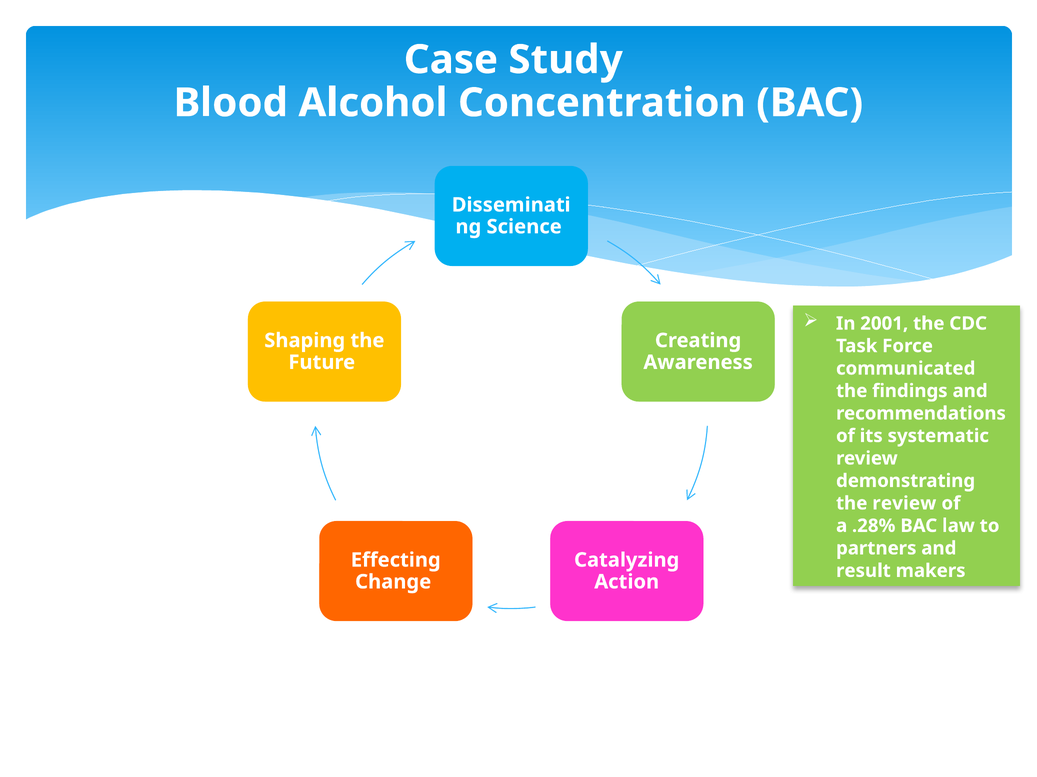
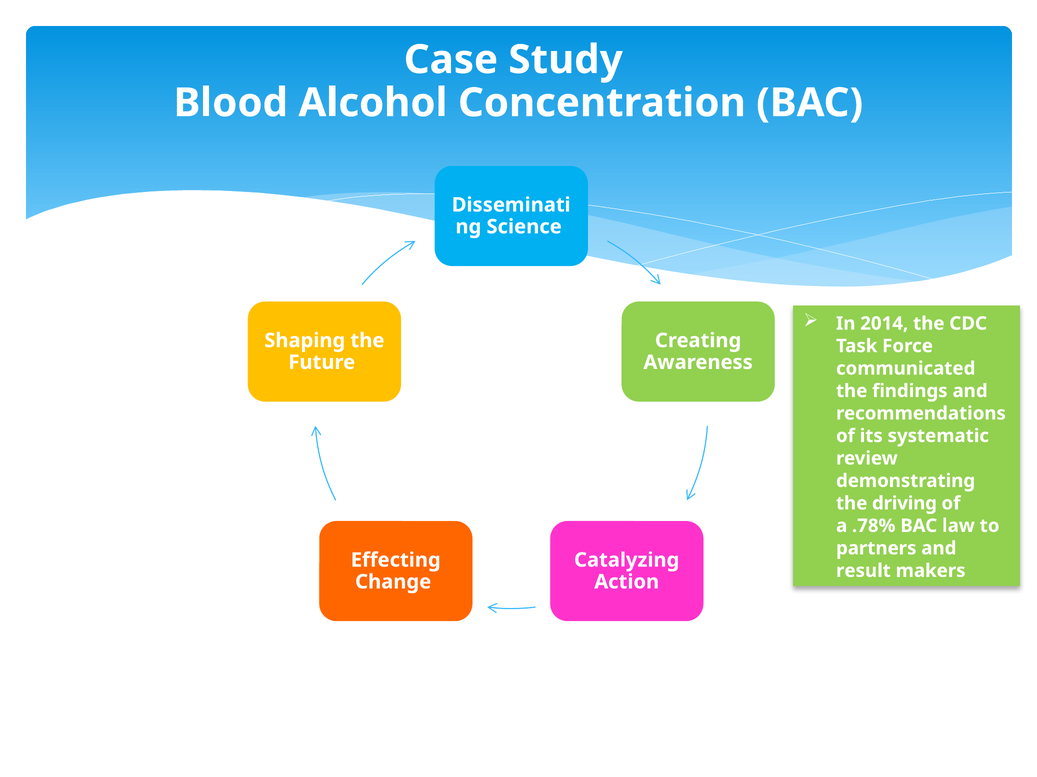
2001: 2001 -> 2014
the review: review -> driving
.28%: .28% -> .78%
